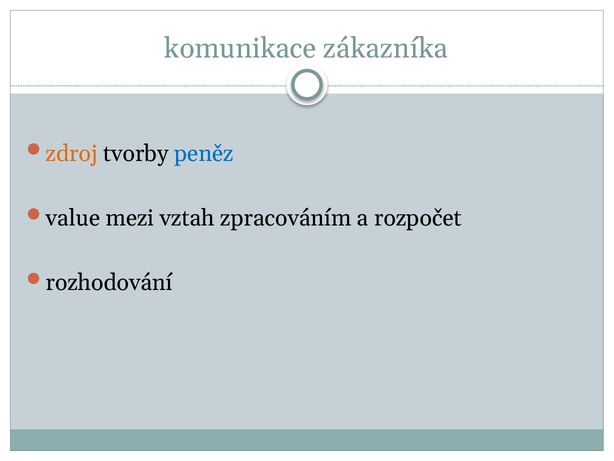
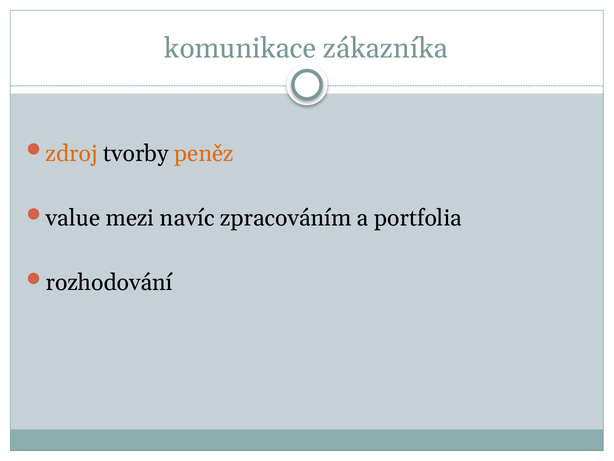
peněz colour: blue -> orange
vztah: vztah -> navíc
rozpočet: rozpočet -> portfolia
